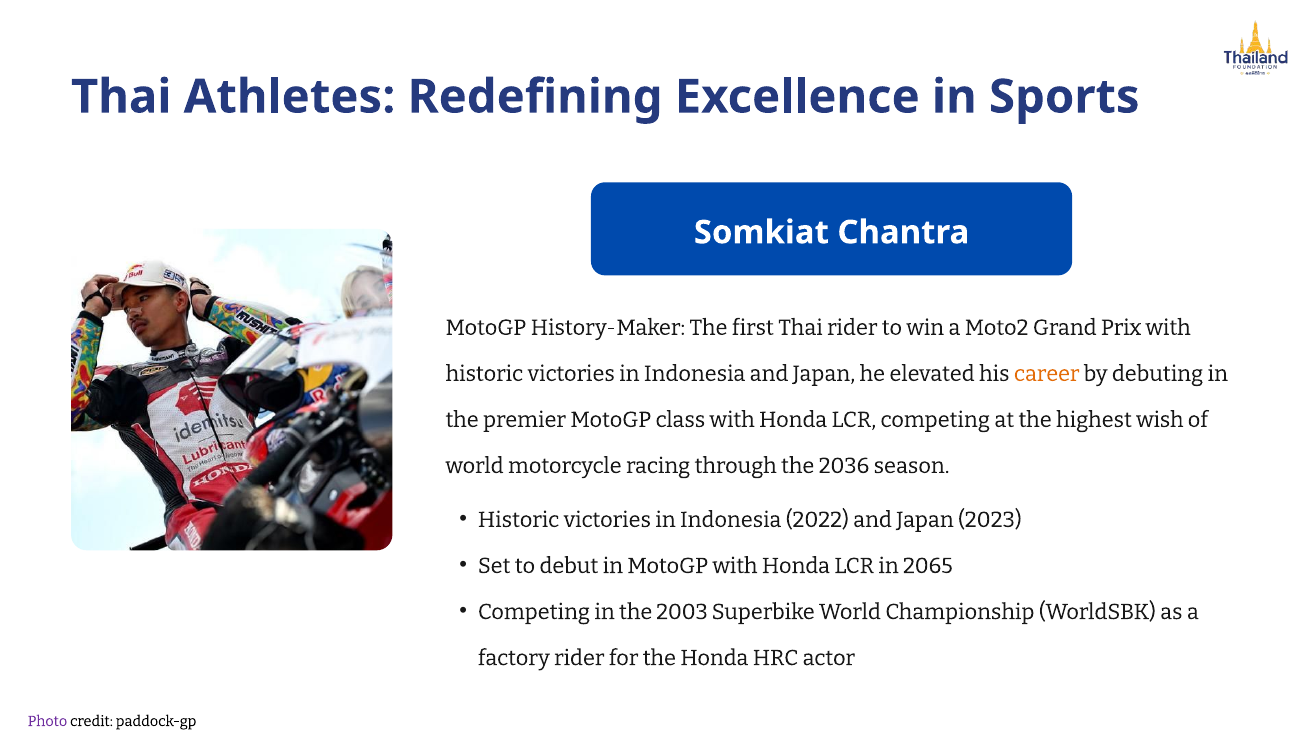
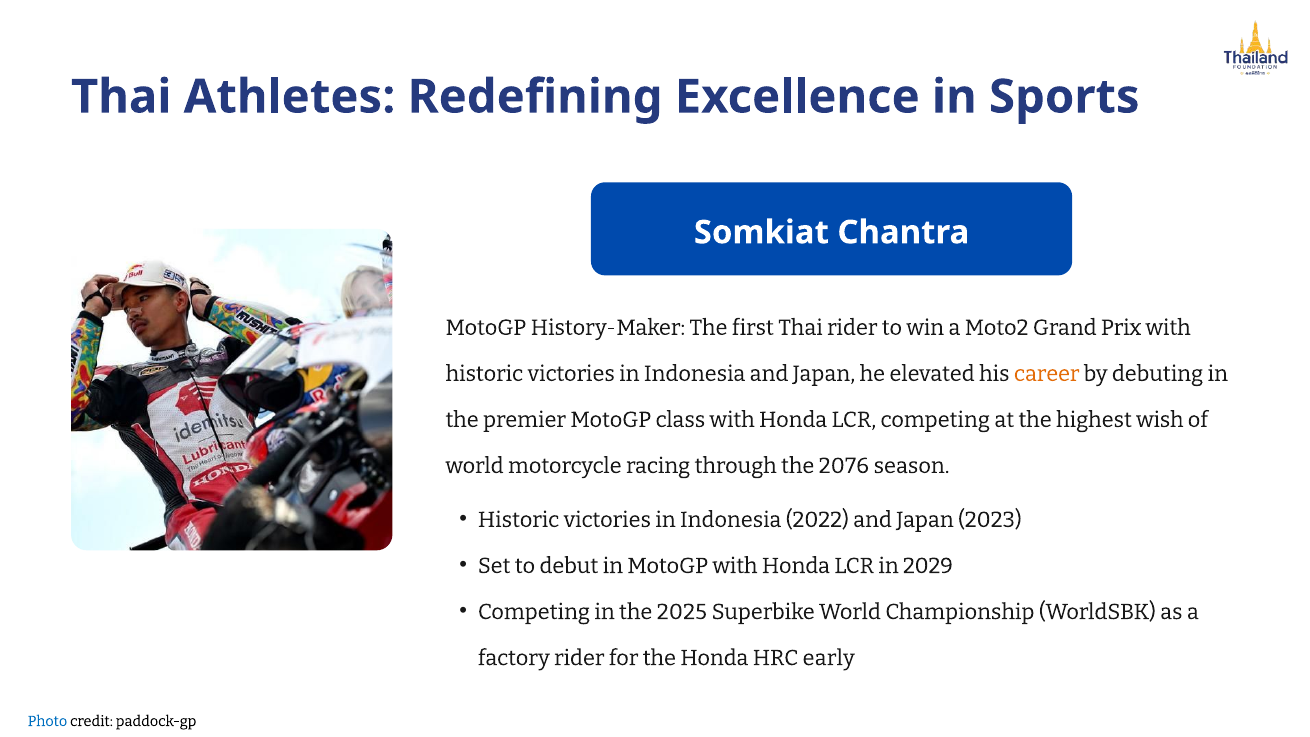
2036: 2036 -> 2076
2065: 2065 -> 2029
2003: 2003 -> 2025
actor: actor -> early
Photo colour: purple -> blue
